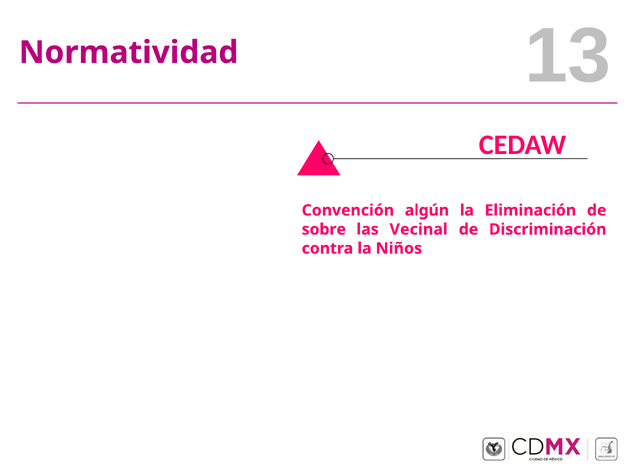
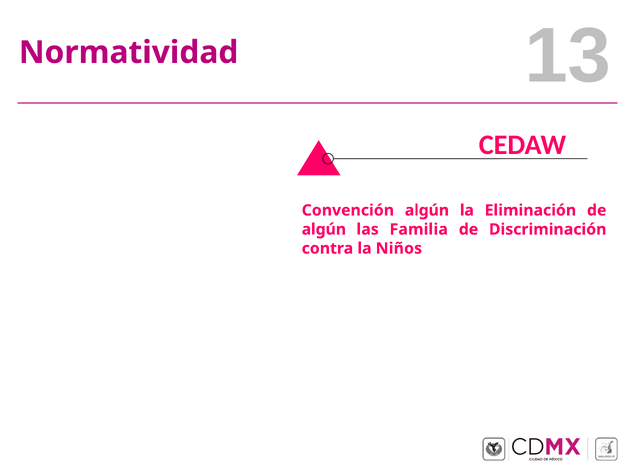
sobre at (324, 230): sobre -> algún
Vecinal: Vecinal -> Familia
